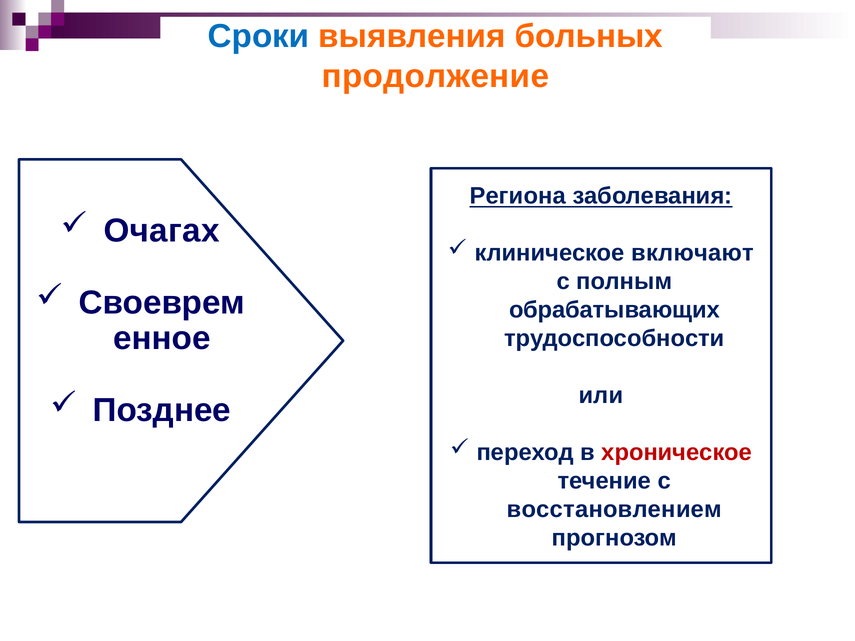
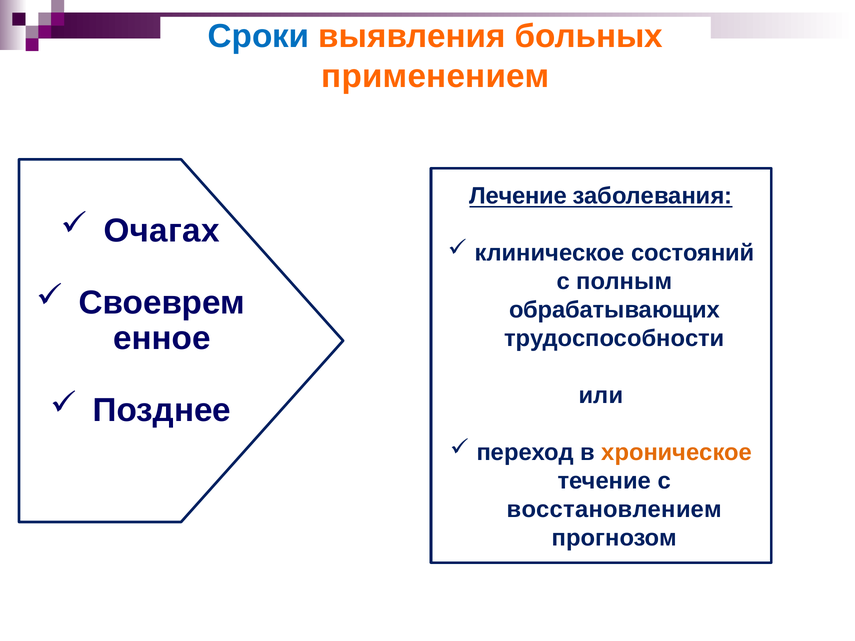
продолжение: продолжение -> применением
Региона: Региона -> Лечение
включают: включают -> состояний
хроническое colour: red -> orange
